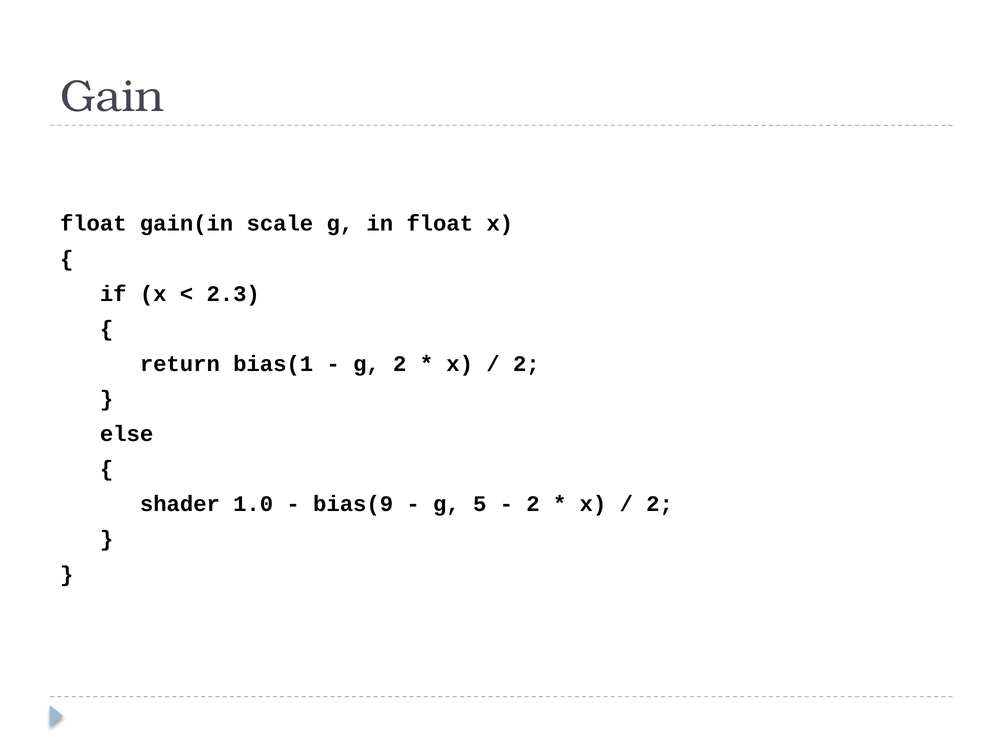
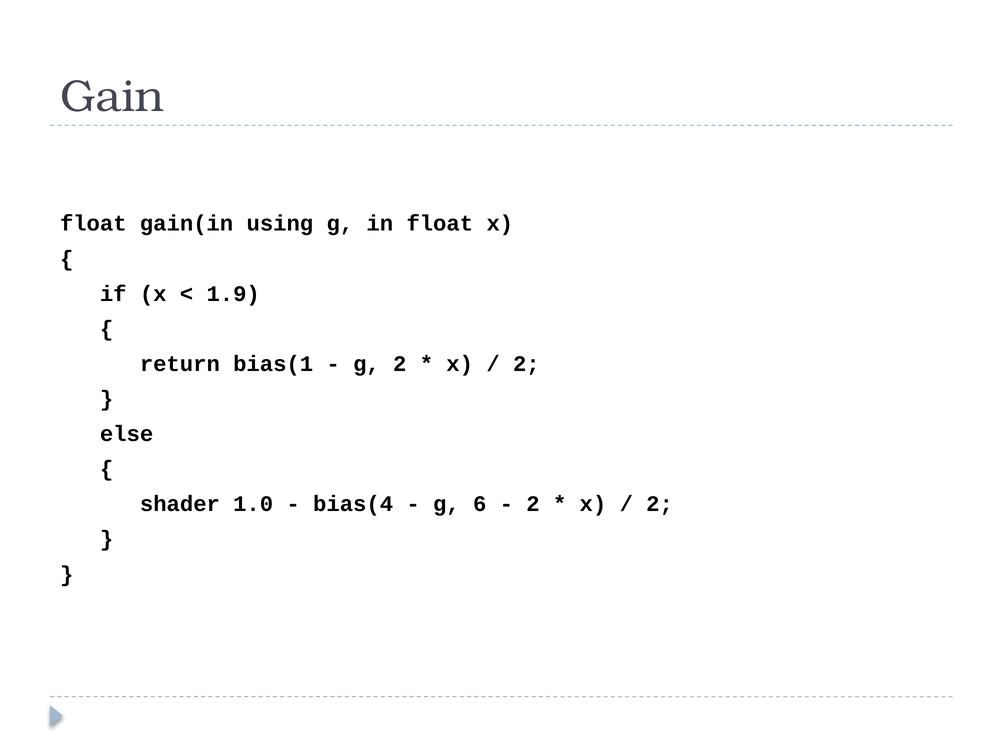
scale: scale -> using
2.3: 2.3 -> 1.9
bias(9: bias(9 -> bias(4
5: 5 -> 6
